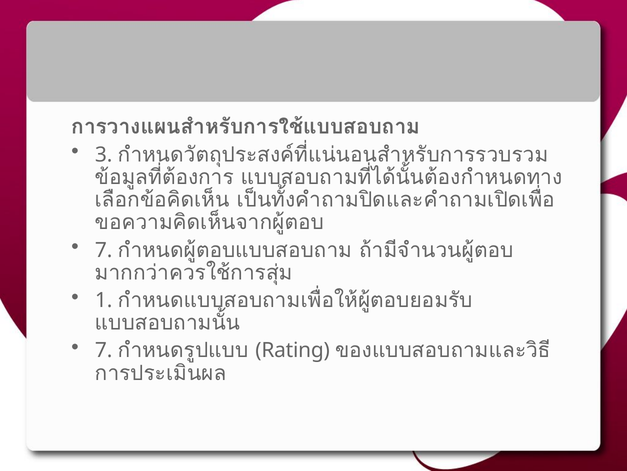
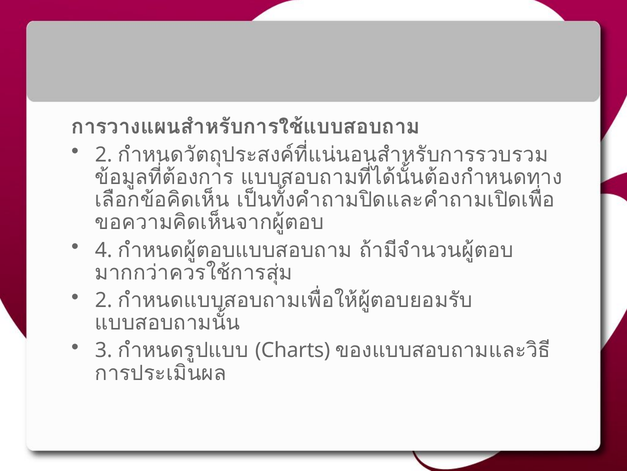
3 at (104, 154): 3 -> 2
7 at (104, 250): 7 -> 4
1 at (104, 300): 1 -> 2
7 at (104, 350): 7 -> 3
Rating: Rating -> Charts
